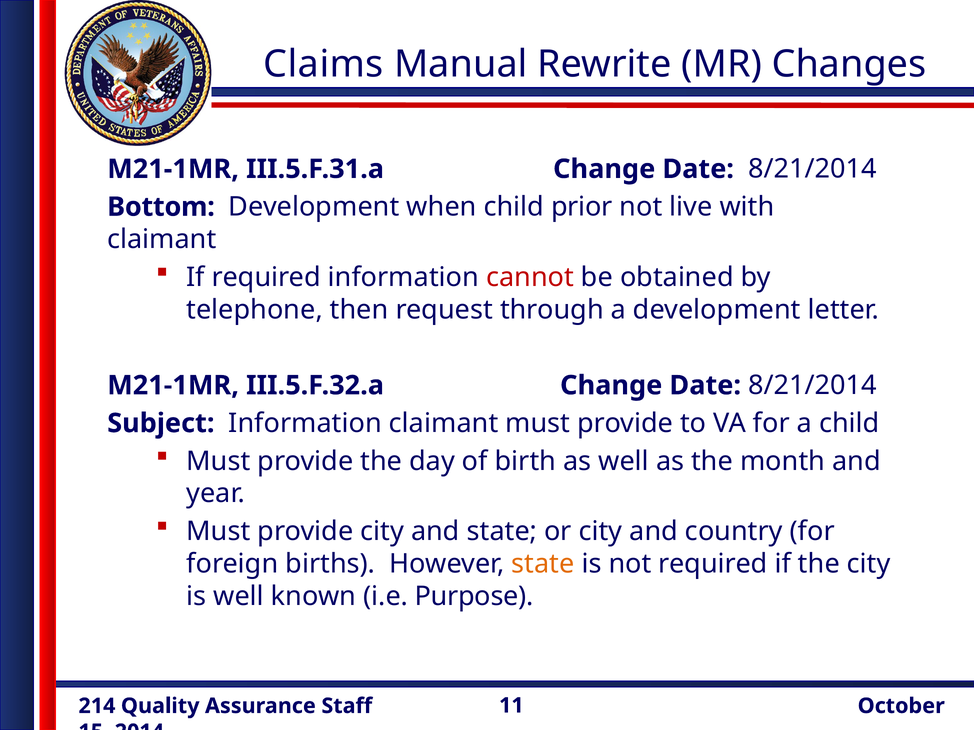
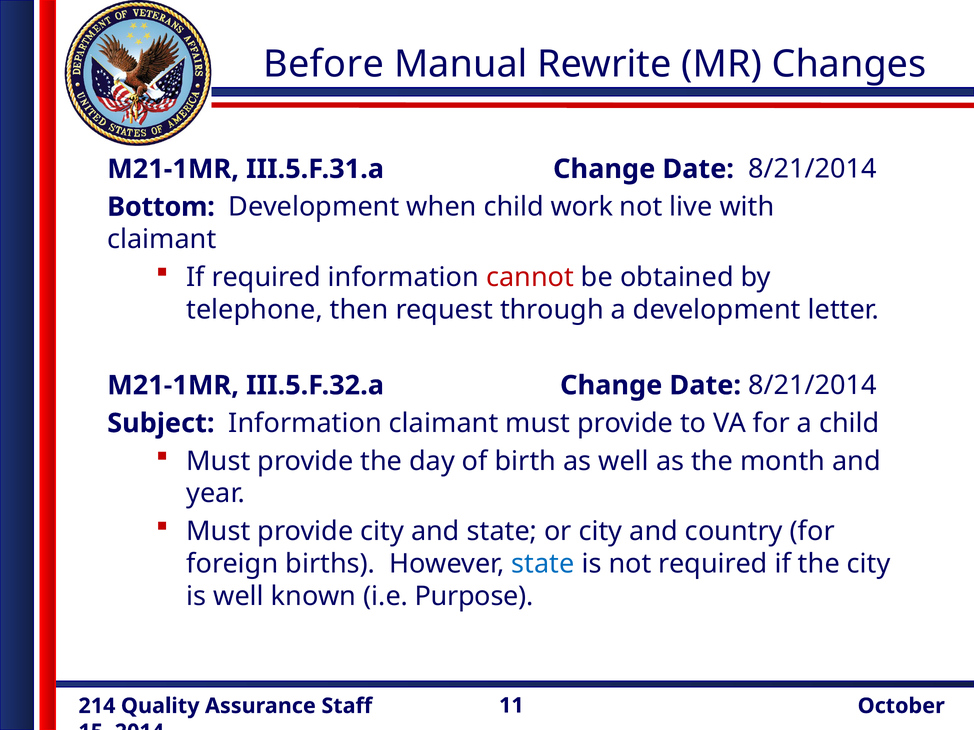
Claims: Claims -> Before
prior: prior -> work
state at (543, 564) colour: orange -> blue
